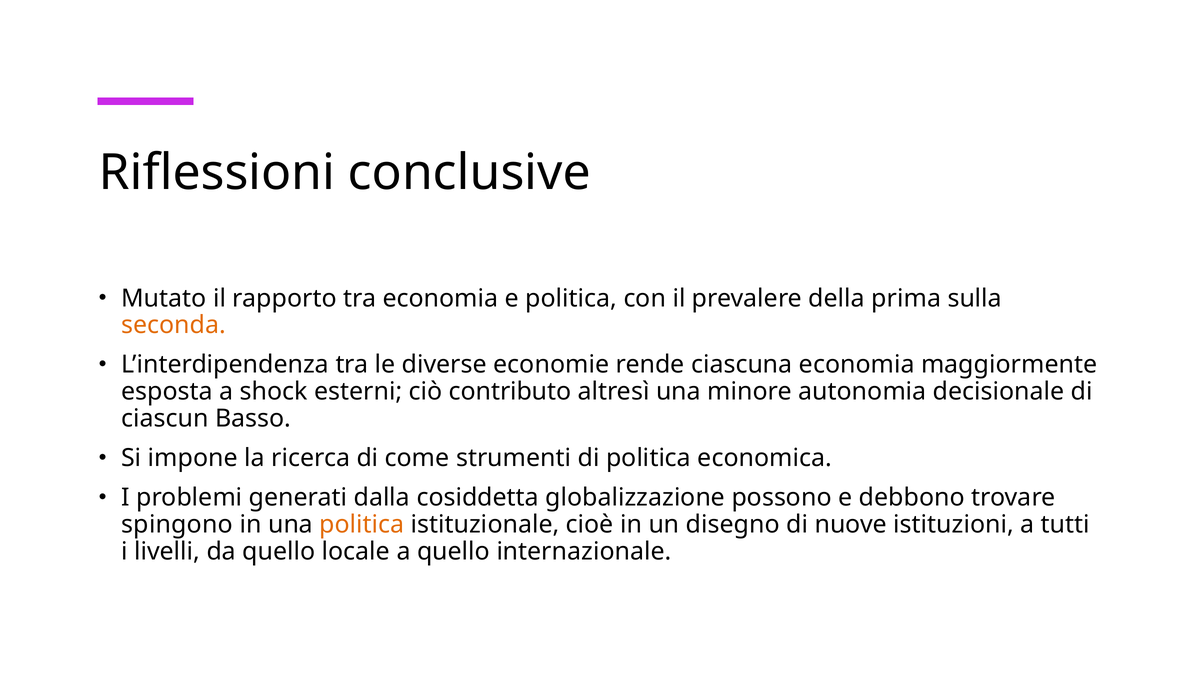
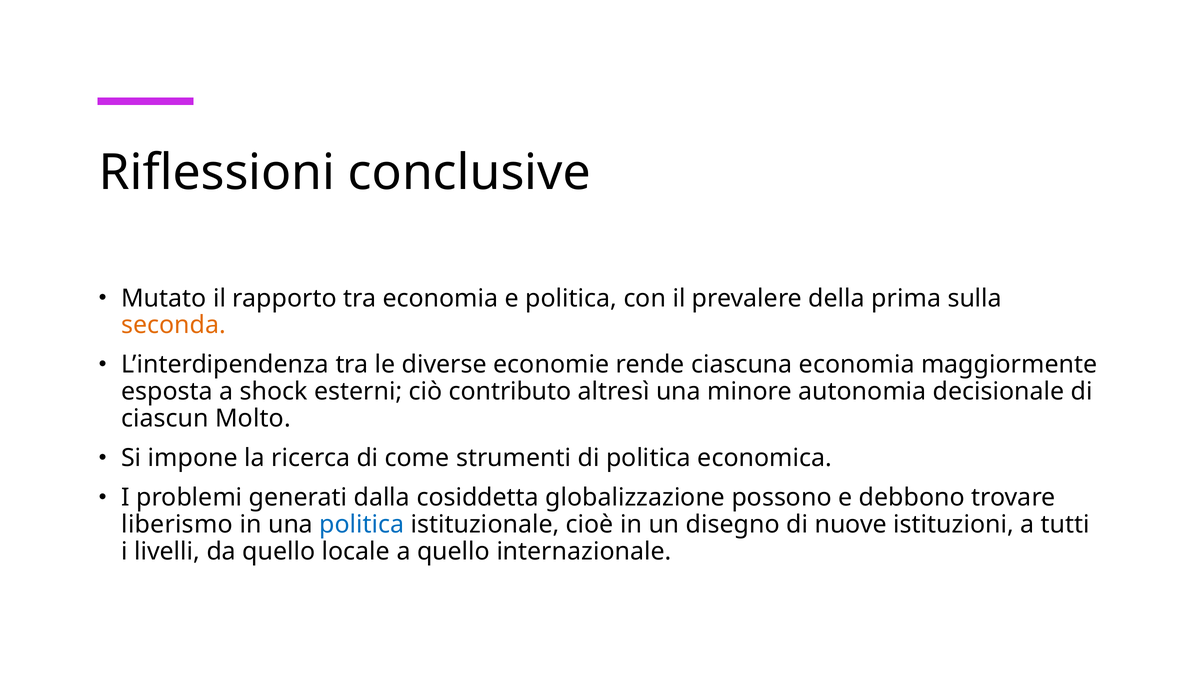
Basso: Basso -> Molto
spingono: spingono -> liberismo
politica at (362, 524) colour: orange -> blue
